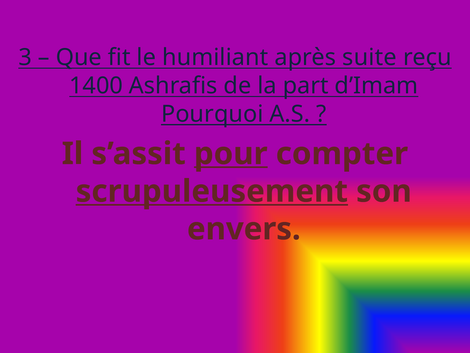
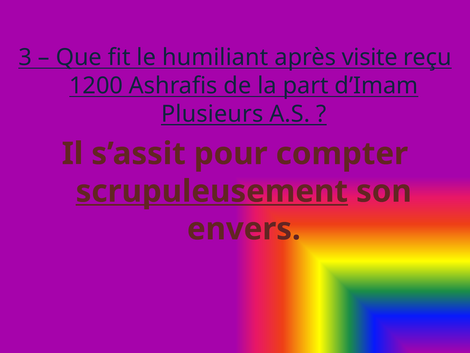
suite: suite -> visite
1400: 1400 -> 1200
Pourquoi: Pourquoi -> Plusieurs
pour underline: present -> none
